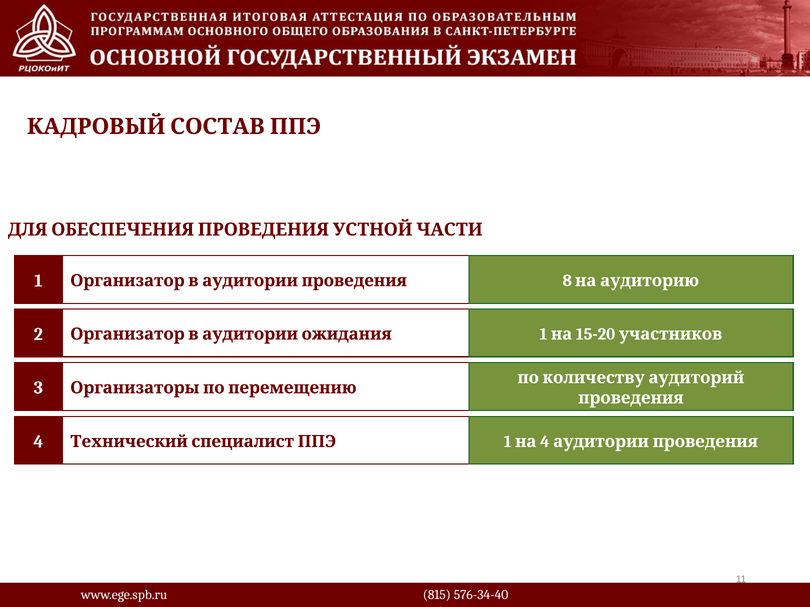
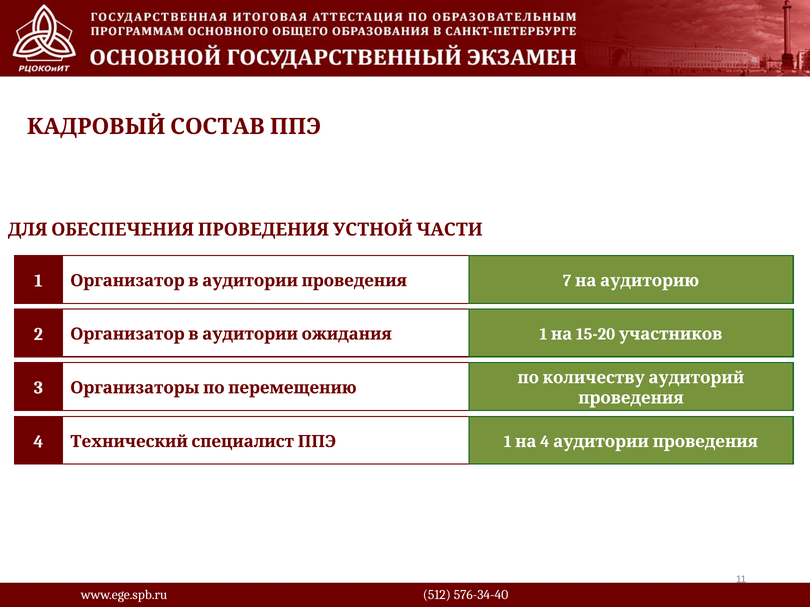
8: 8 -> 7
815: 815 -> 512
